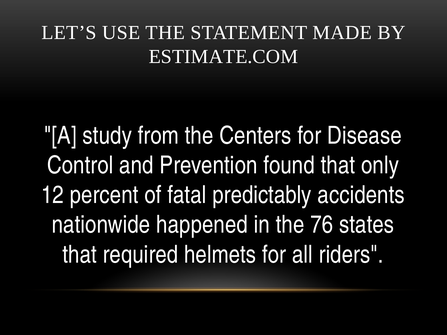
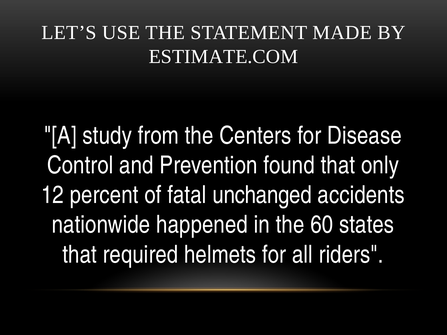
predictably: predictably -> unchanged
76: 76 -> 60
